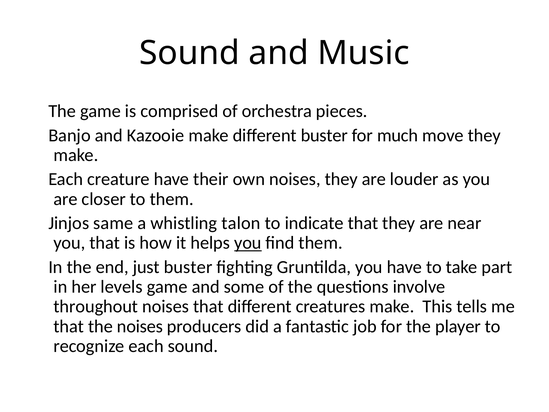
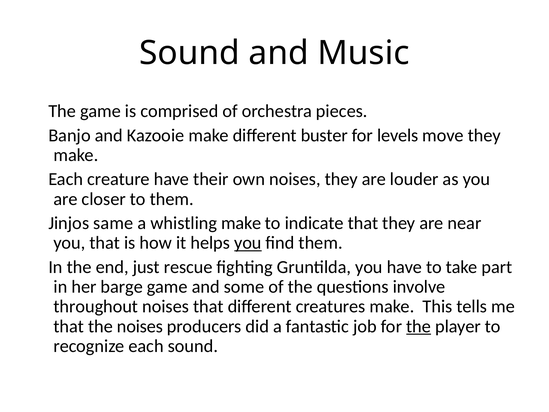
much: much -> levels
whistling talon: talon -> make
just buster: buster -> rescue
levels: levels -> barge
the at (419, 326) underline: none -> present
